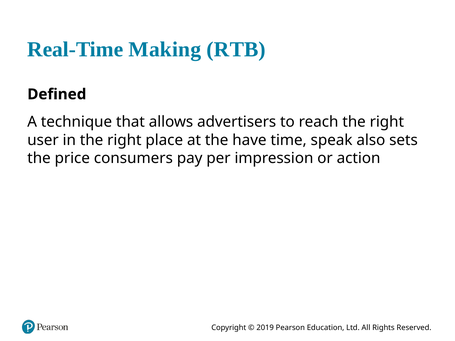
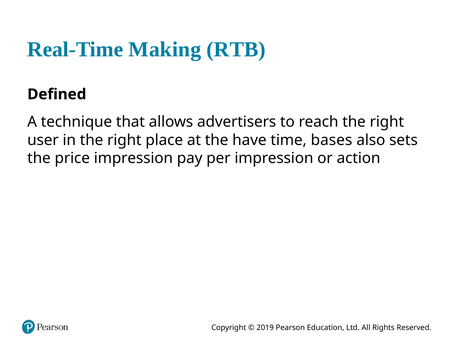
speak: speak -> bases
price consumers: consumers -> impression
